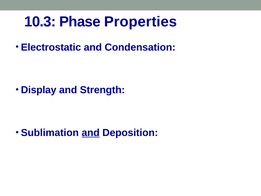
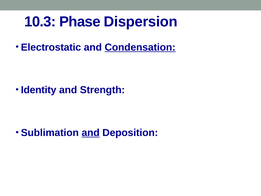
Properties: Properties -> Dispersion
Condensation underline: none -> present
Display: Display -> Identity
